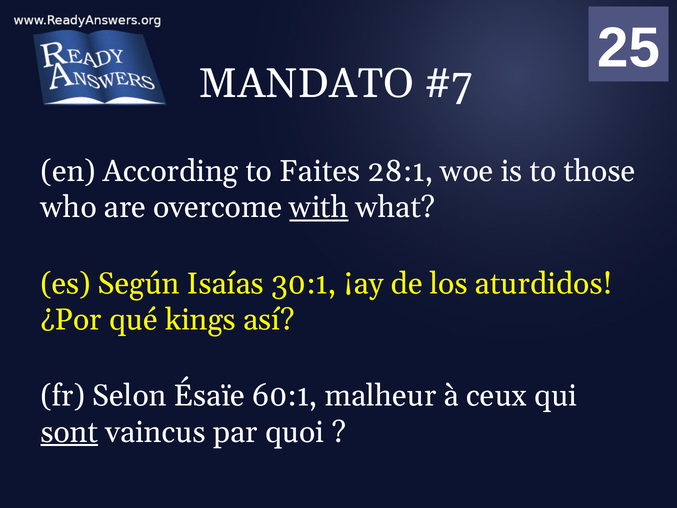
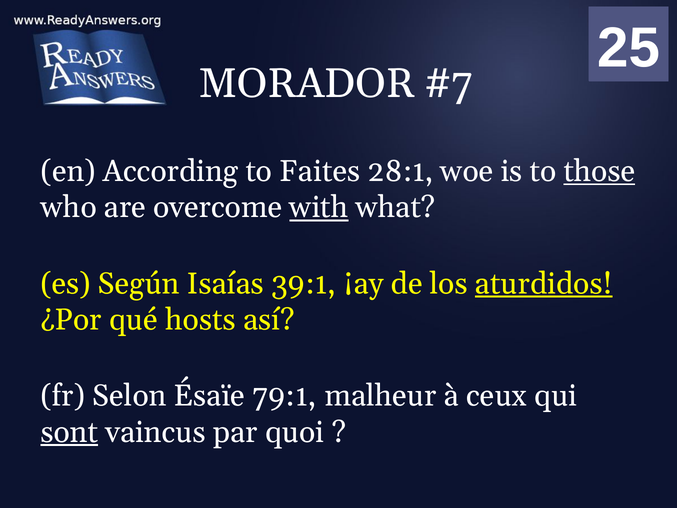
MANDATO: MANDATO -> MORADOR
those underline: none -> present
30:1: 30:1 -> 39:1
aturdidos underline: none -> present
kings: kings -> hosts
60:1: 60:1 -> 79:1
